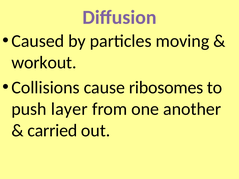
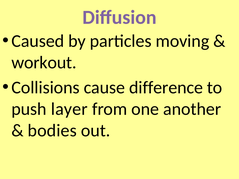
ribosomes: ribosomes -> difference
carried: carried -> bodies
